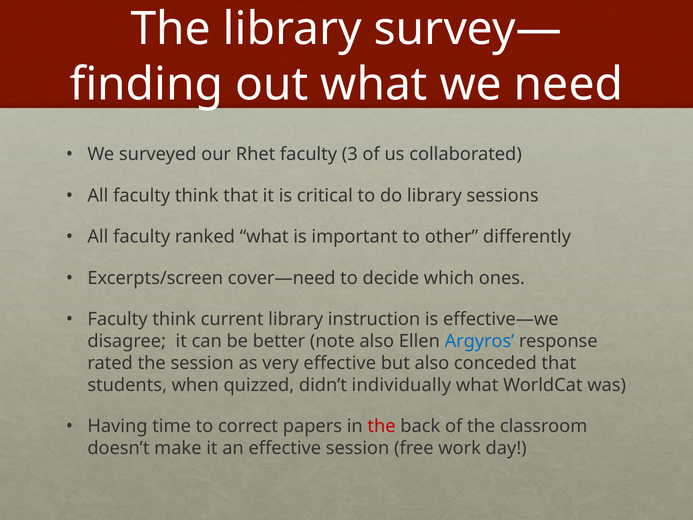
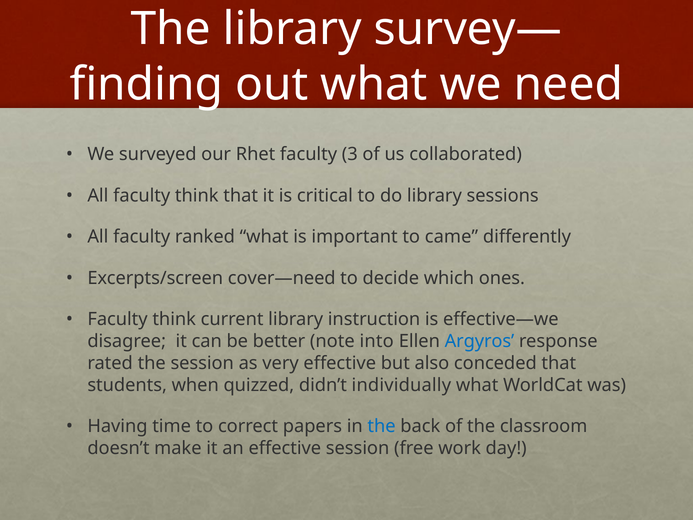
other: other -> came
note also: also -> into
the at (382, 426) colour: red -> blue
